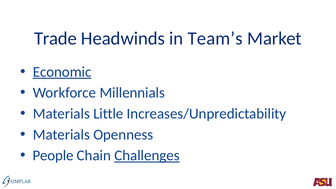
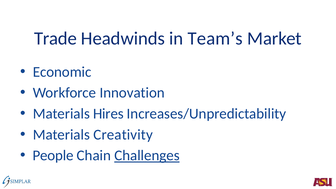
Economic underline: present -> none
Millennials: Millennials -> Innovation
Little: Little -> Hires
Openness: Openness -> Creativity
